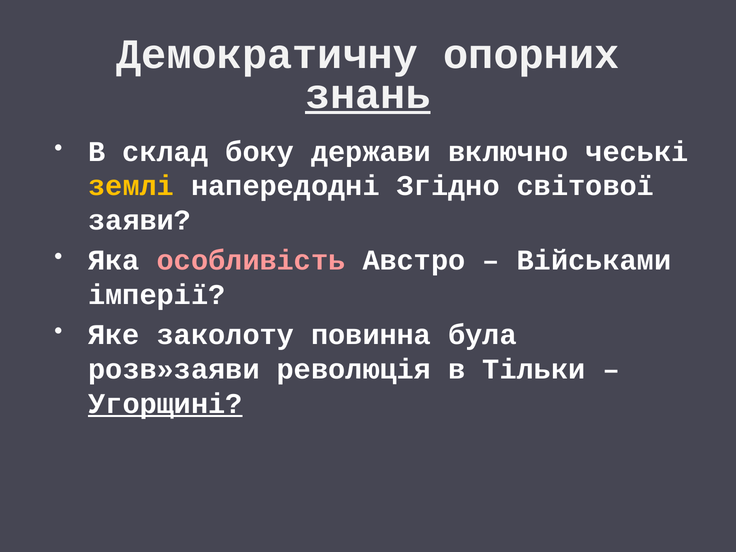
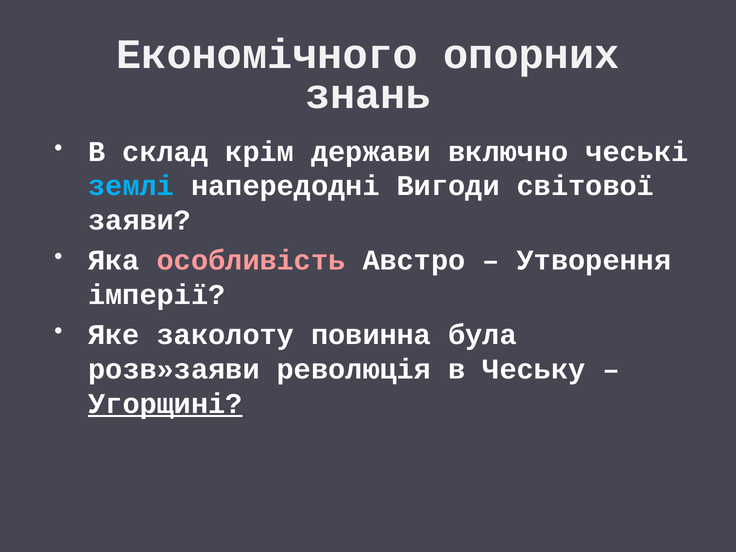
Демократичну: Демократичну -> Економічного
знань underline: present -> none
боку: боку -> крім
землі colour: yellow -> light blue
Згідно: Згідно -> Вигоди
Військами: Військами -> Утворення
Тільки: Тільки -> Чеську
